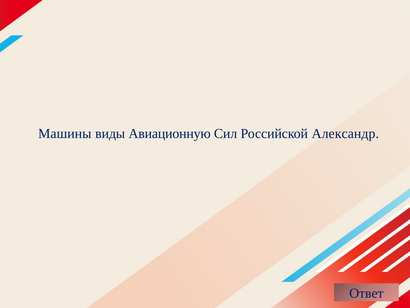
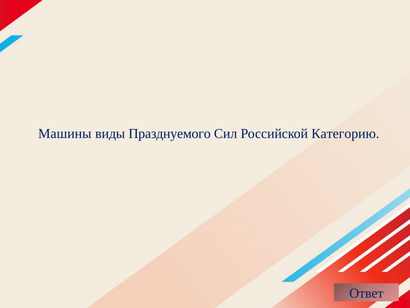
Авиационную: Авиационную -> Празднуемого
Александр: Александр -> Категорию
